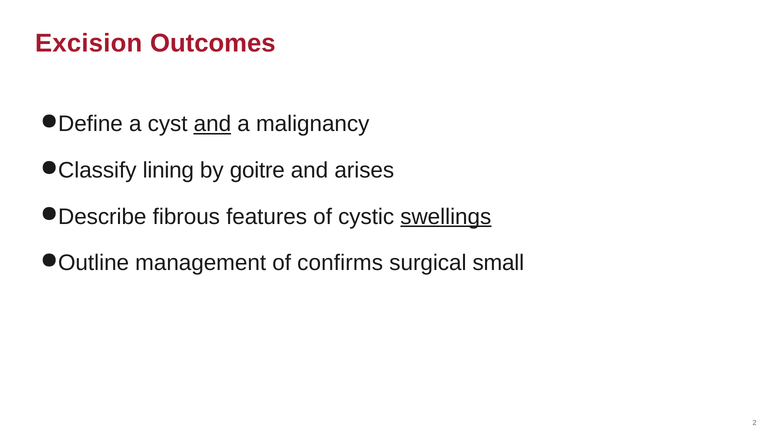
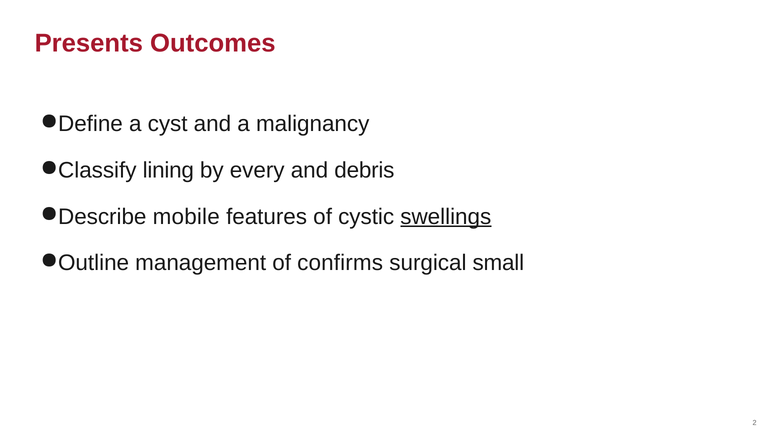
Excision: Excision -> Presents
and at (212, 124) underline: present -> none
goitre: goitre -> every
arises: arises -> debris
fibrous: fibrous -> mobile
